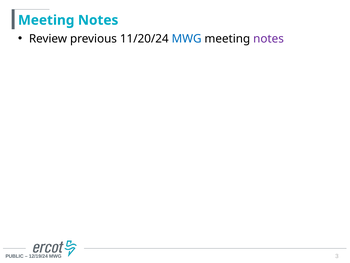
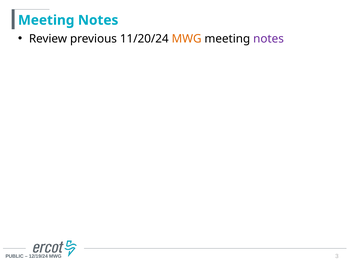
MWG at (187, 39) colour: blue -> orange
